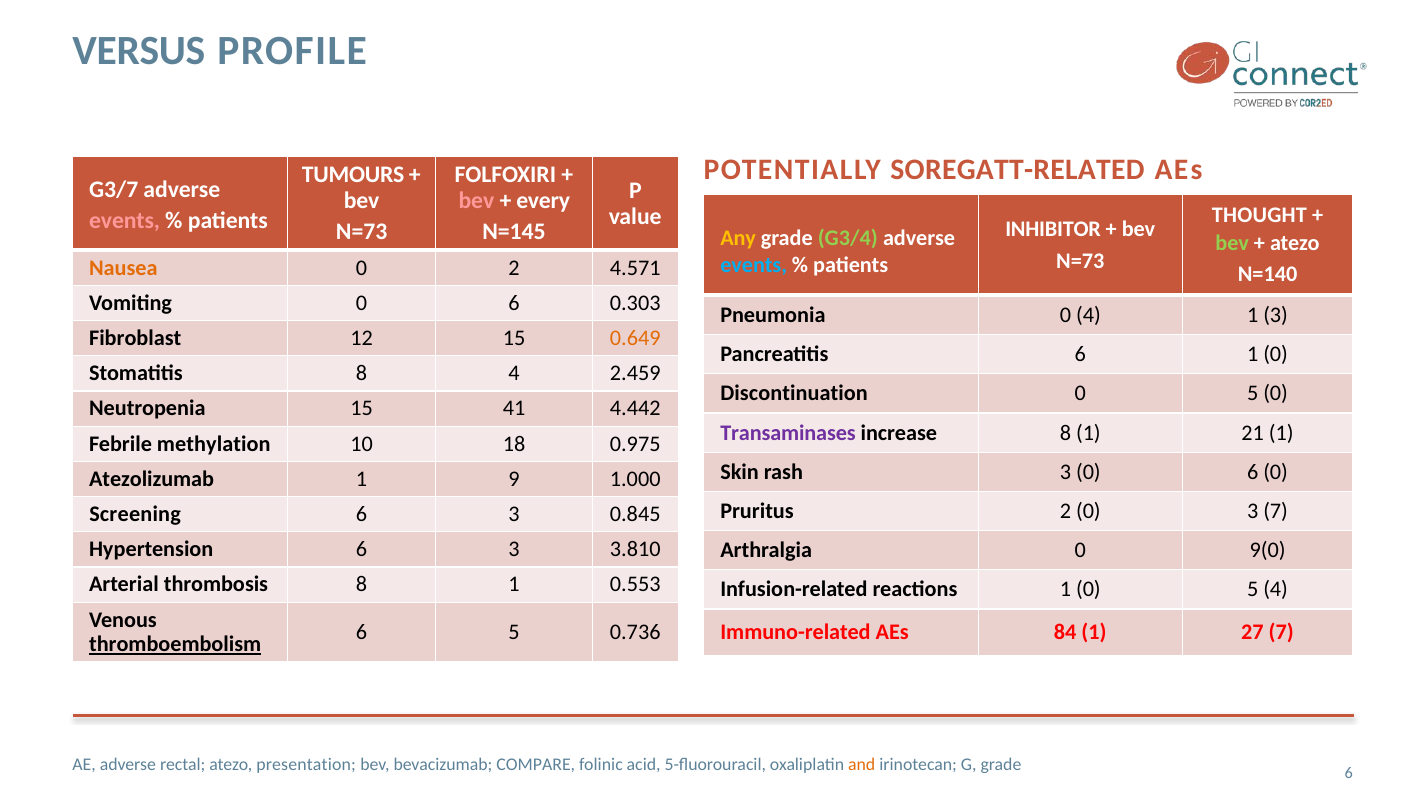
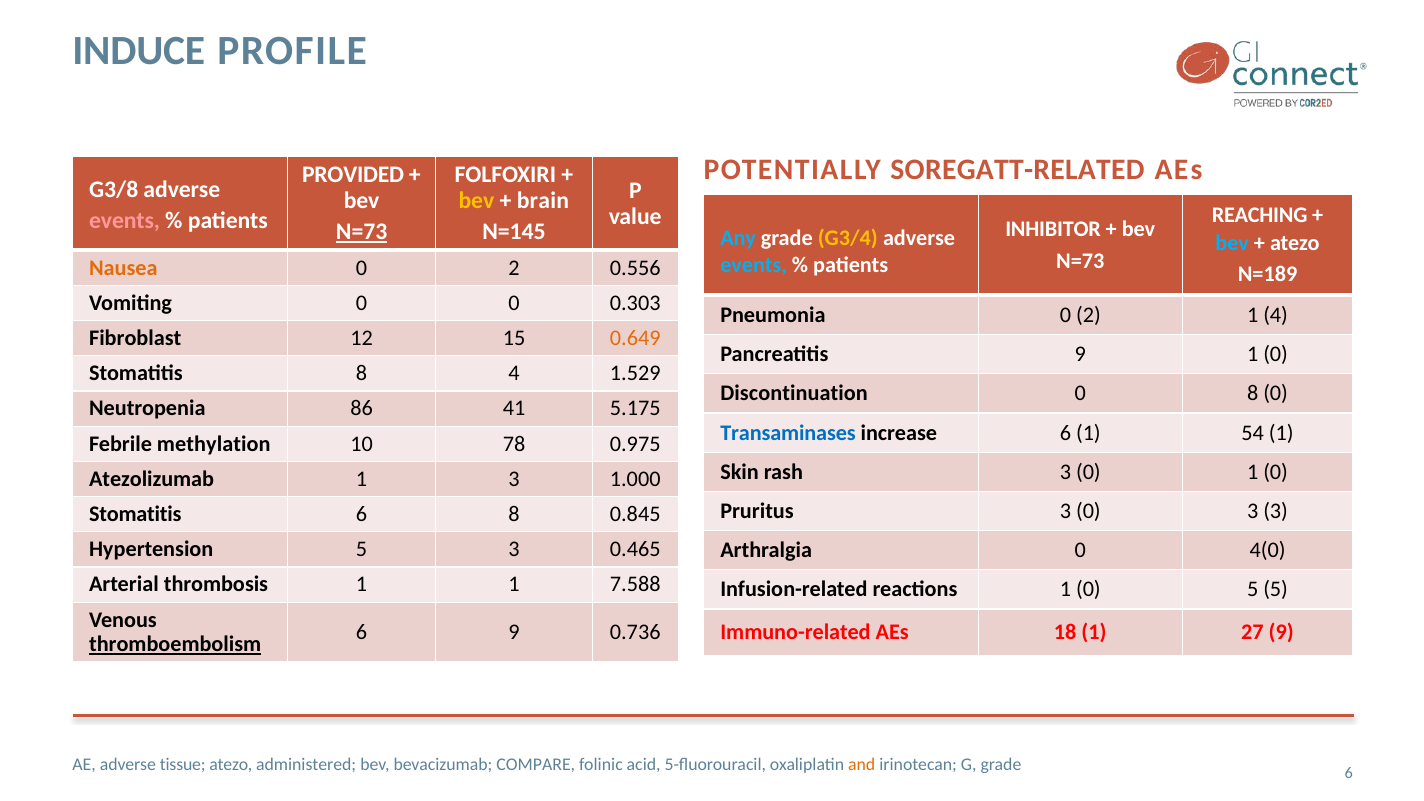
VERSUS: VERSUS -> INDUCE
TUMOURS: TUMOURS -> PROVIDED
G3/7: G3/7 -> G3/8
bev at (476, 201) colour: pink -> yellow
every: every -> brain
THOUGHT: THOUGHT -> REACHING
N=73 at (362, 232) underline: none -> present
Any colour: yellow -> light blue
G3/4 colour: light green -> yellow
bev at (1232, 243) colour: light green -> light blue
4.571: 4.571 -> 0.556
N=140: N=140 -> N=189
Vomiting 0 6: 6 -> 0
Pneumonia 0 4: 4 -> 2
1 3: 3 -> 4
Pancreatitis 6: 6 -> 9
2.459: 2.459 -> 1.529
5 at (1253, 393): 5 -> 8
Neutropenia 15: 15 -> 86
4.442: 4.442 -> 5.175
Transaminases colour: purple -> blue
increase 8: 8 -> 6
21: 21 -> 54
18: 18 -> 78
3 0 6: 6 -> 1
1 9: 9 -> 3
Pruritus 2: 2 -> 3
3 7: 7 -> 3
Screening at (135, 514): Screening -> Stomatitis
3 at (514, 514): 3 -> 8
Hypertension 6: 6 -> 5
3.810: 3.810 -> 0.465
9(0: 9(0 -> 4(0
thrombosis 8: 8 -> 1
0.553: 0.553 -> 7.588
5 4: 4 -> 5
6 5: 5 -> 9
84: 84 -> 18
27 7: 7 -> 9
rectal: rectal -> tissue
presentation: presentation -> administered
